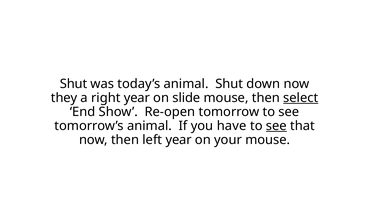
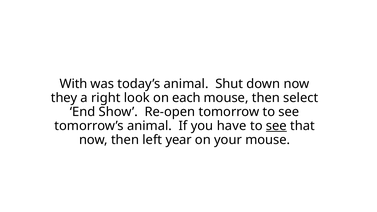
Shut at (74, 84): Shut -> With
right year: year -> look
slide: slide -> each
select underline: present -> none
